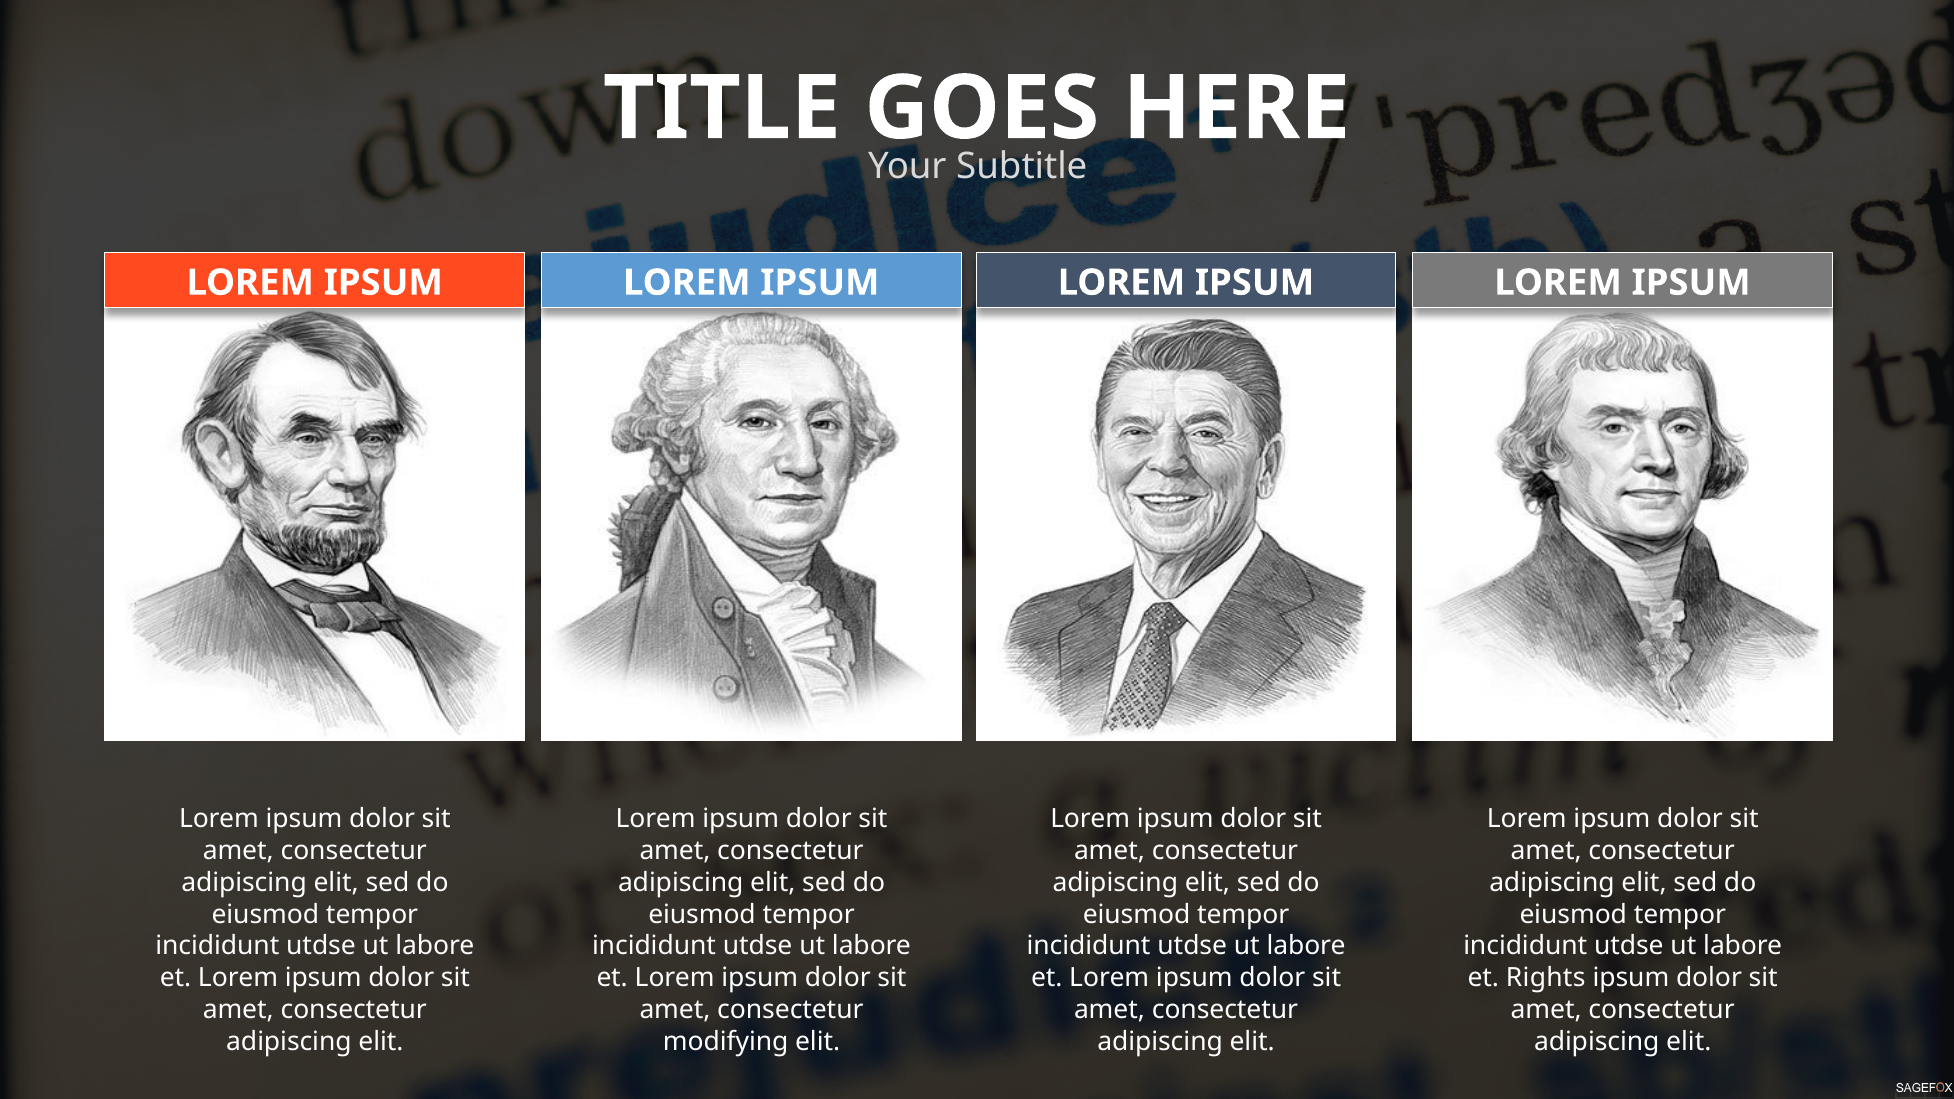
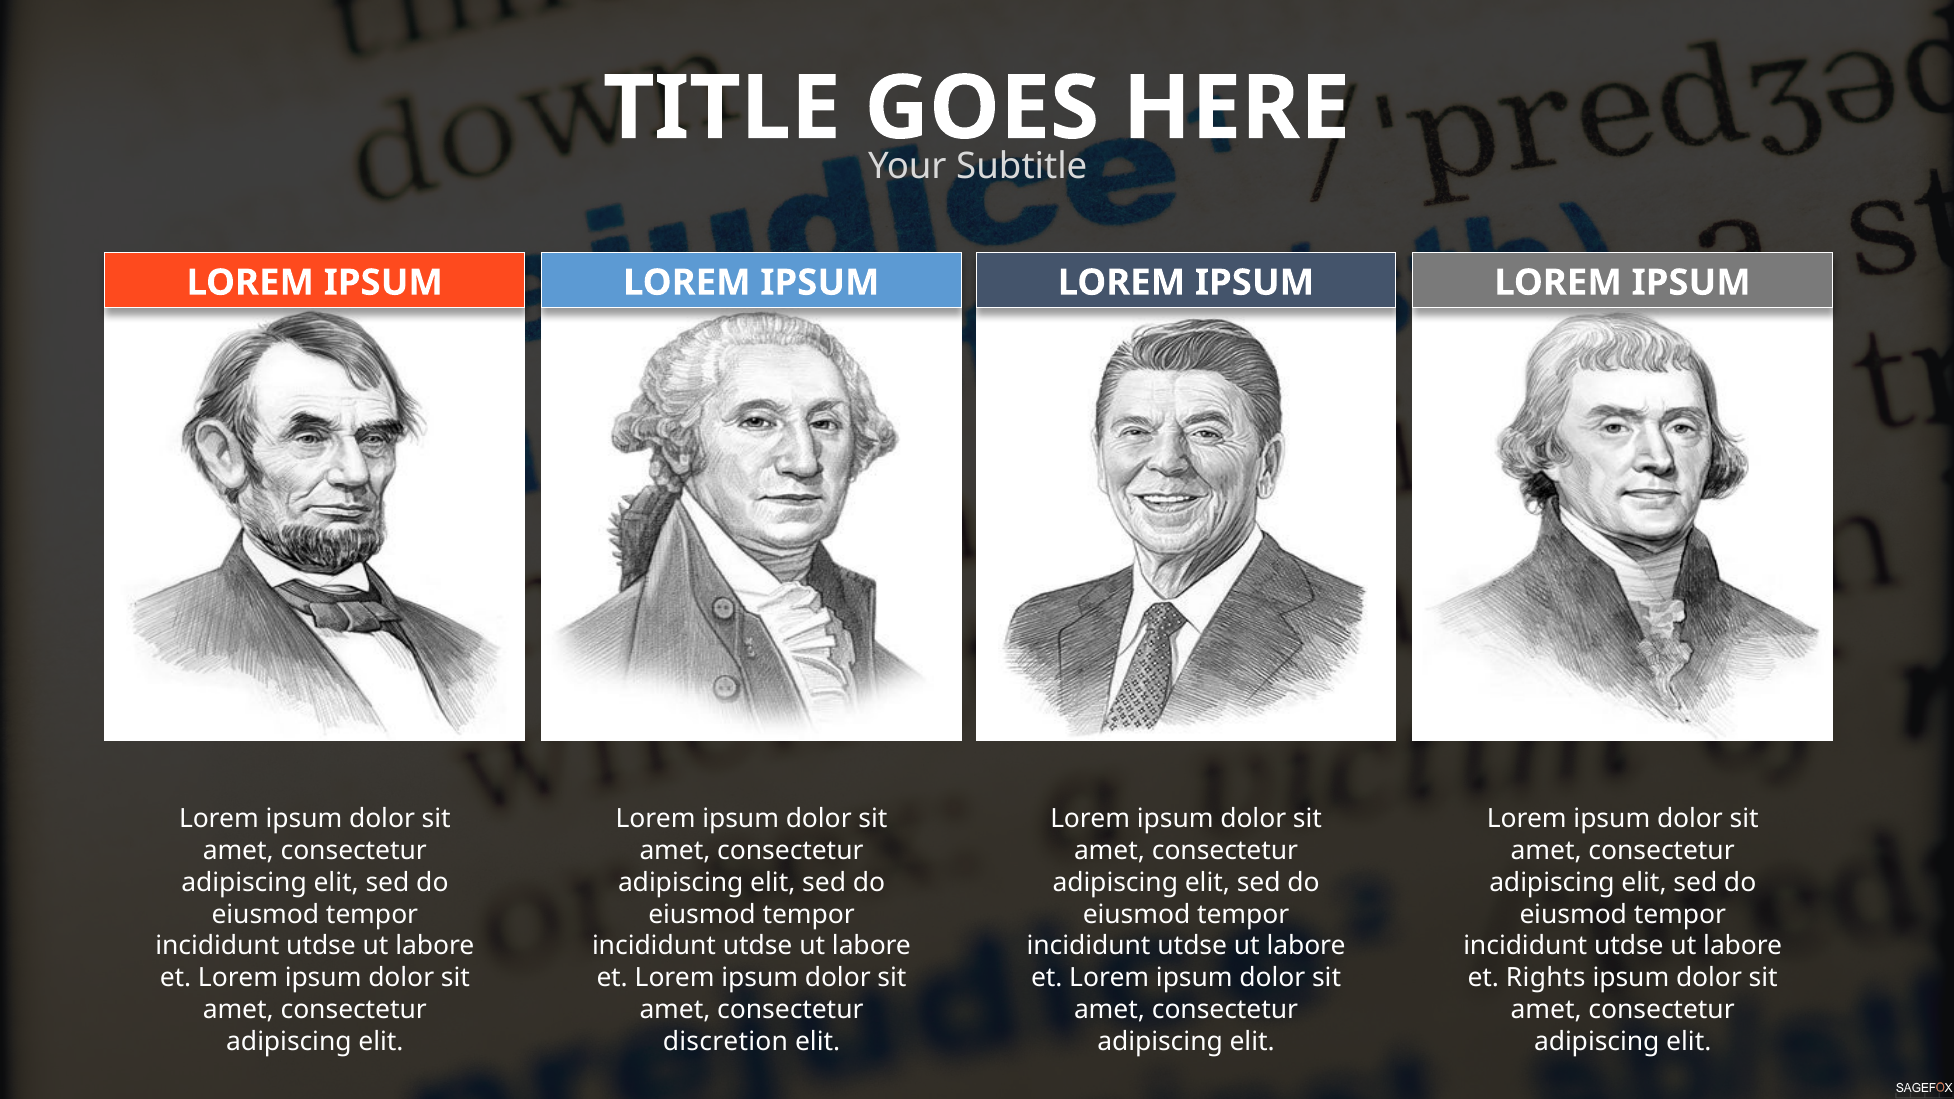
modifying: modifying -> discretion
